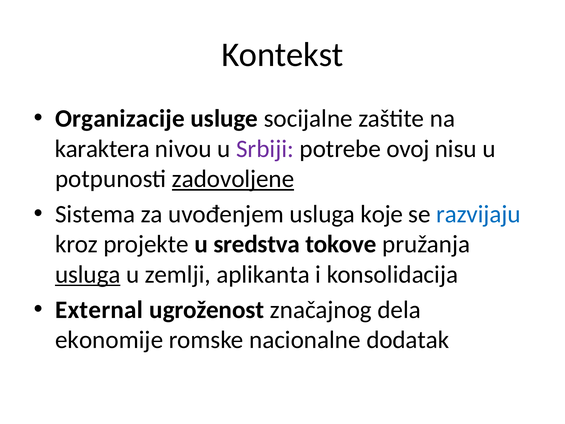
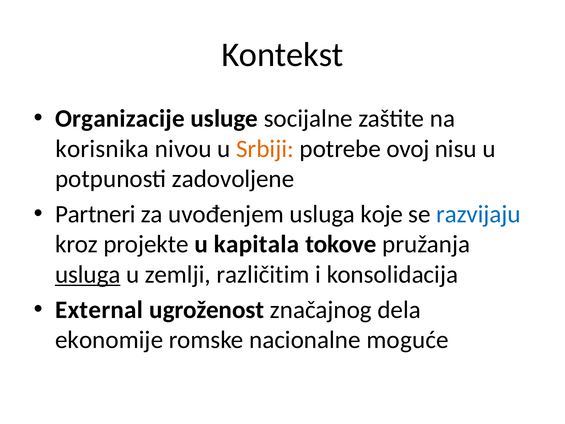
karaktera: karaktera -> korisnika
Srbiji colour: purple -> orange
zadovoljene underline: present -> none
Sistema: Sistema -> Partneri
sredstva: sredstva -> kapitala
aplikanta: aplikanta -> različitim
dodatak: dodatak -> moguće
